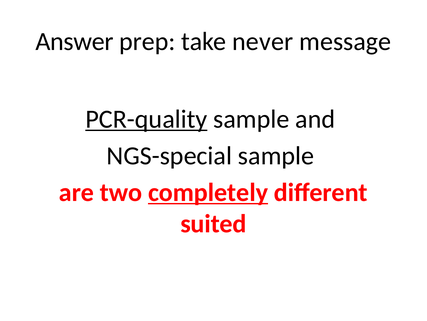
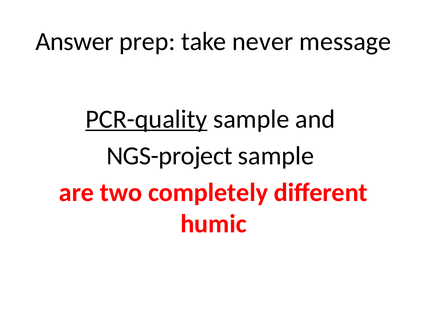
NGS-special: NGS-special -> NGS-project
completely underline: present -> none
suited: suited -> humic
